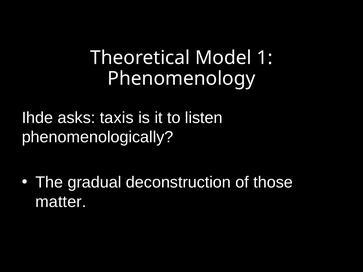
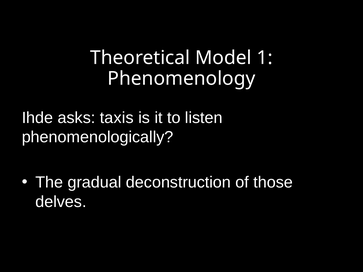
matter: matter -> delves
